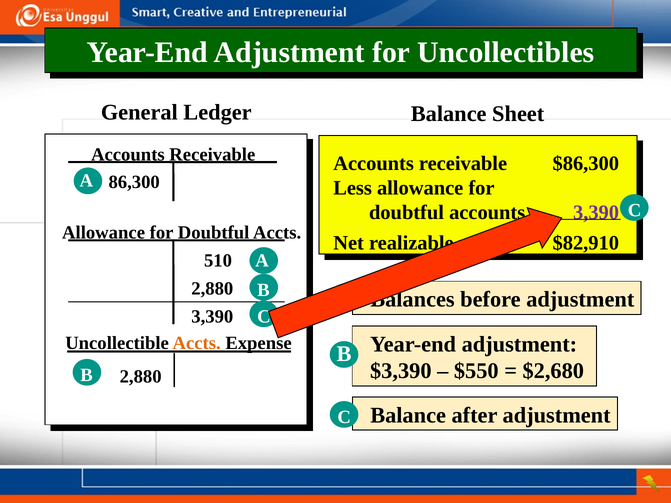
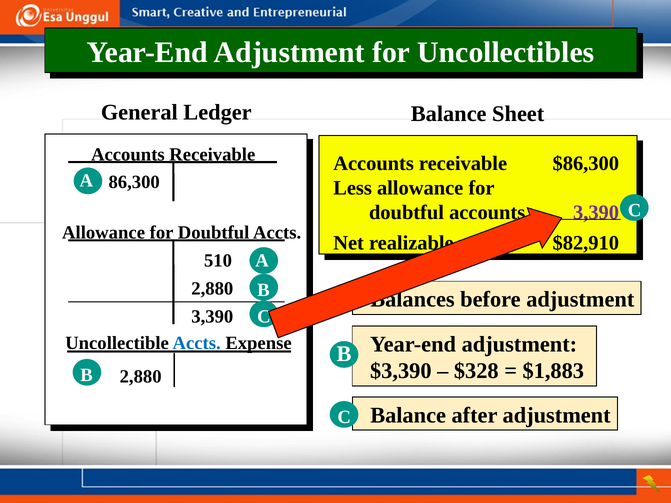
Accts at (197, 343) colour: orange -> blue
$550: $550 -> $328
$2,680: $2,680 -> $1,883
